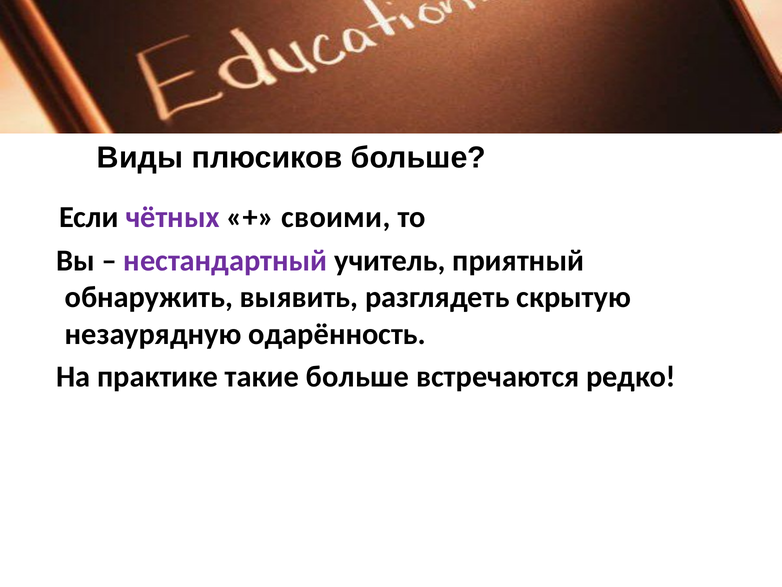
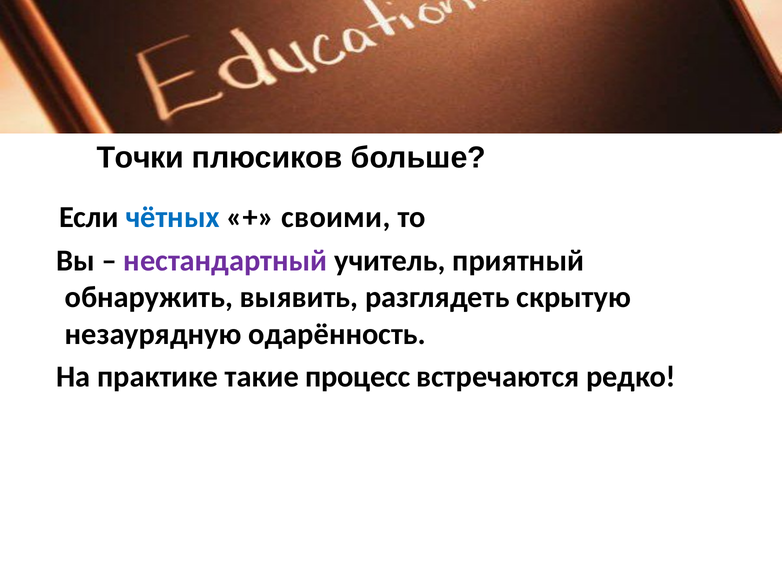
Виды: Виды -> Точки
чётных colour: purple -> blue
такие больше: больше -> процесс
